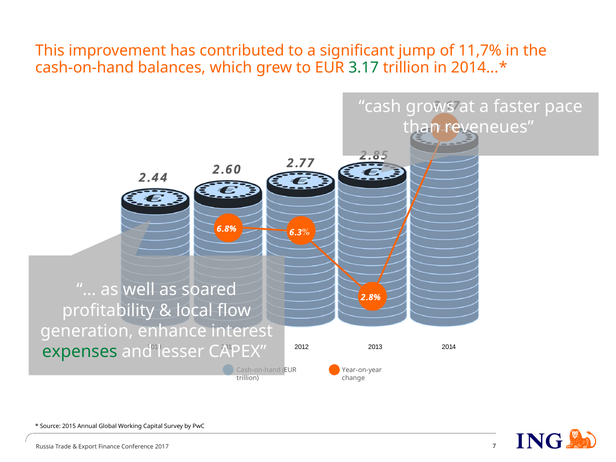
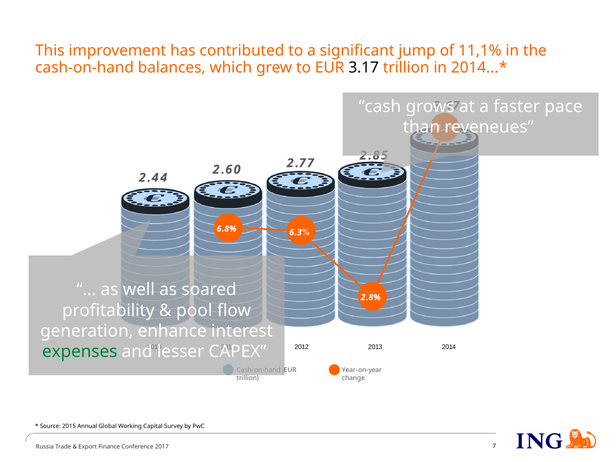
11,7%: 11,7% -> 11,1%
3.17 at (364, 68) colour: green -> black
local: local -> pool
